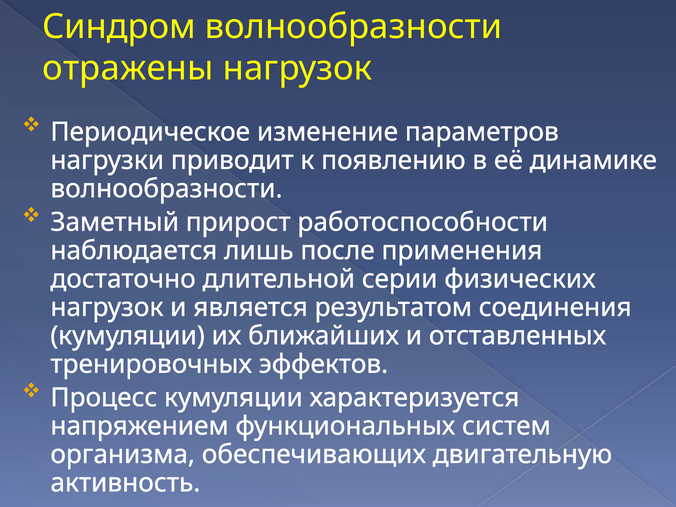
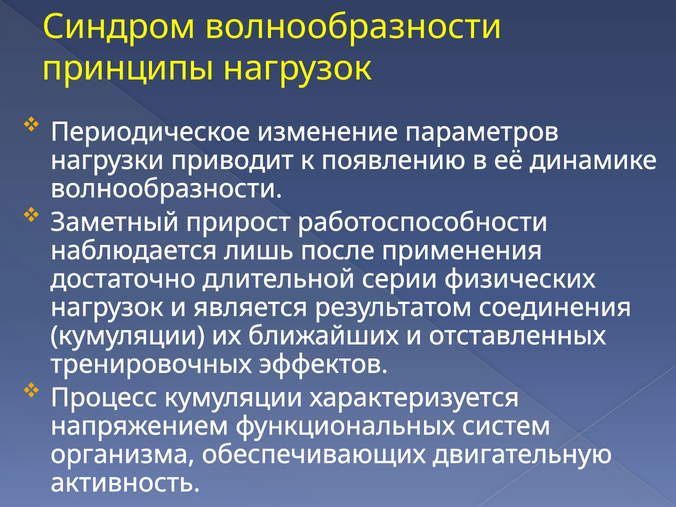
отражены: отражены -> принципы
